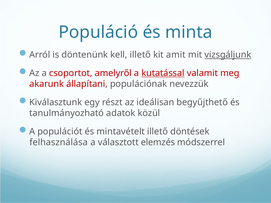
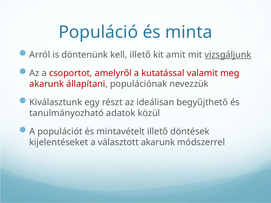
kutatással underline: present -> none
felhasználása: felhasználása -> kijelentéseket
választott elemzés: elemzés -> akarunk
